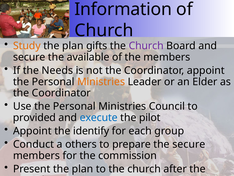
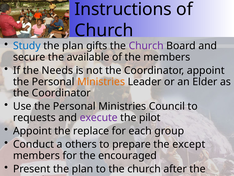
Information: Information -> Instructions
Study colour: orange -> blue
provided: provided -> requests
execute colour: blue -> purple
identify: identify -> replace
the secure: secure -> except
commission: commission -> encouraged
